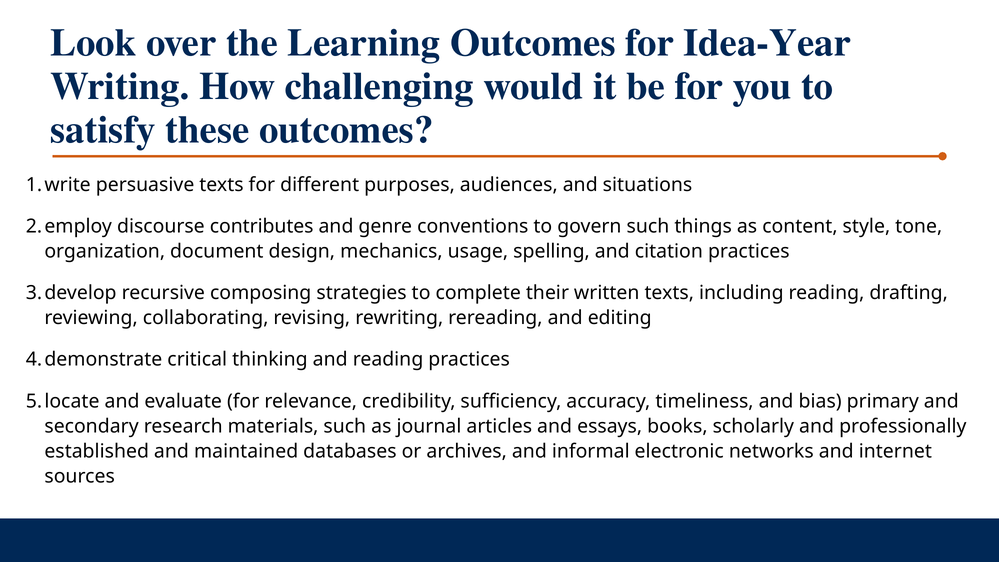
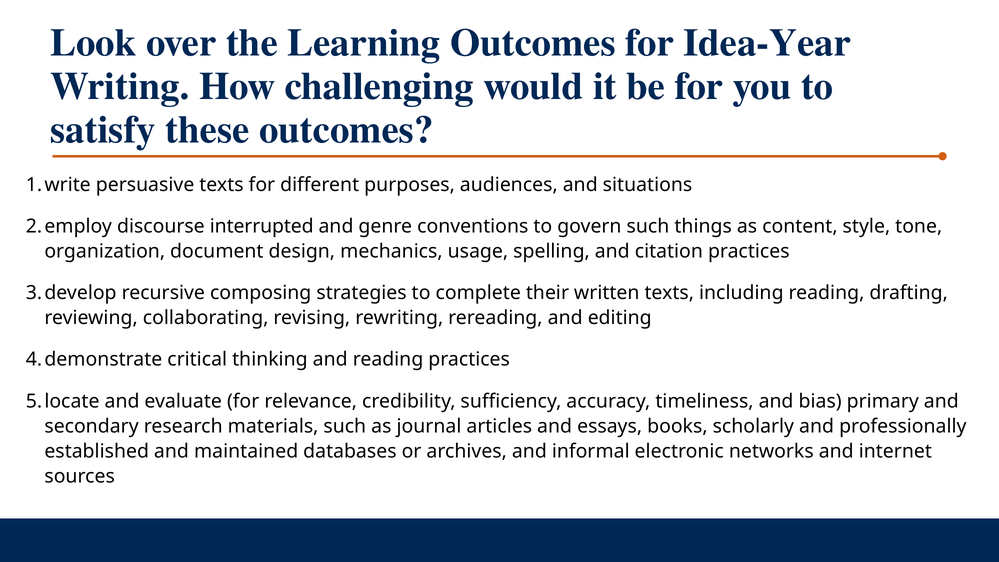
contributes: contributes -> interrupted
